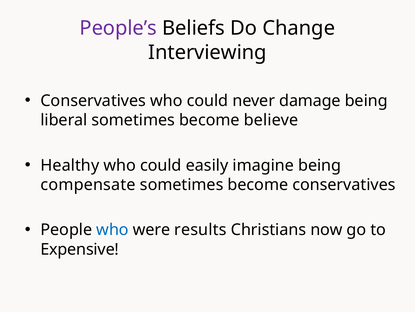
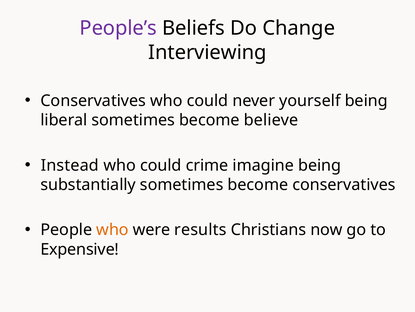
damage: damage -> yourself
Healthy: Healthy -> Instead
easily: easily -> crime
compensate: compensate -> substantially
who at (113, 229) colour: blue -> orange
